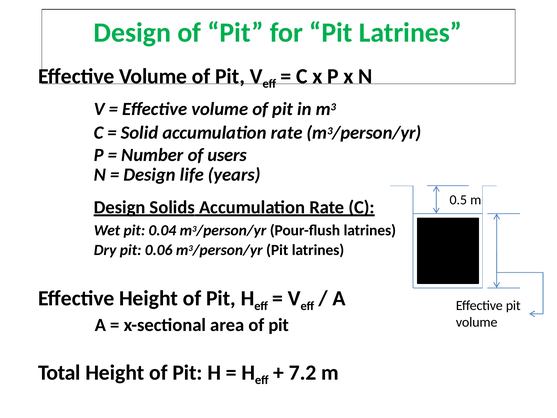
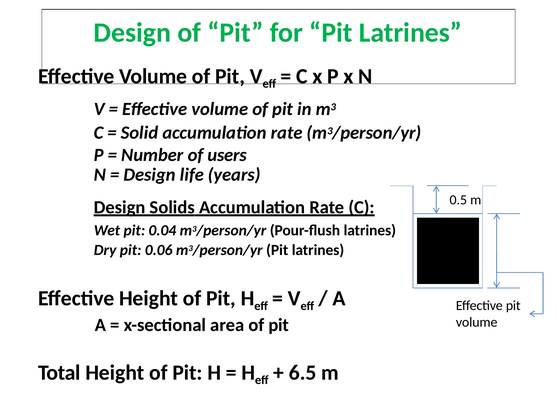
7.2: 7.2 -> 6.5
